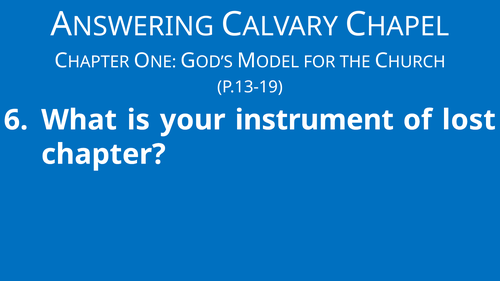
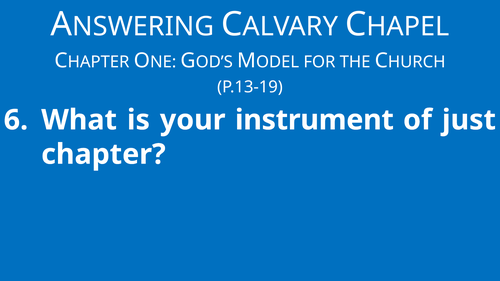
lost: lost -> just
